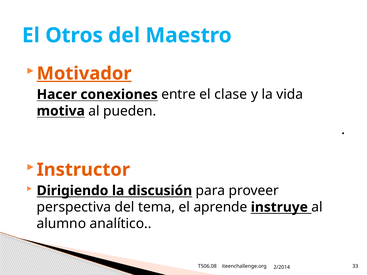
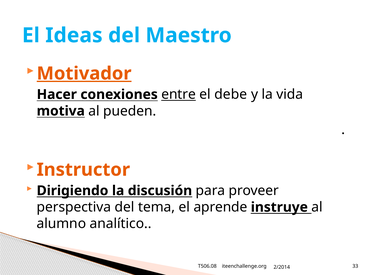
Otros: Otros -> Ideas
entre underline: none -> present
clase: clase -> debe
